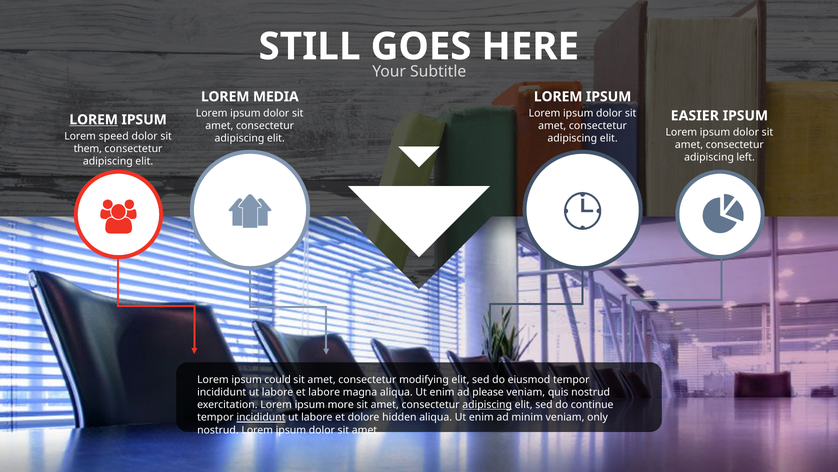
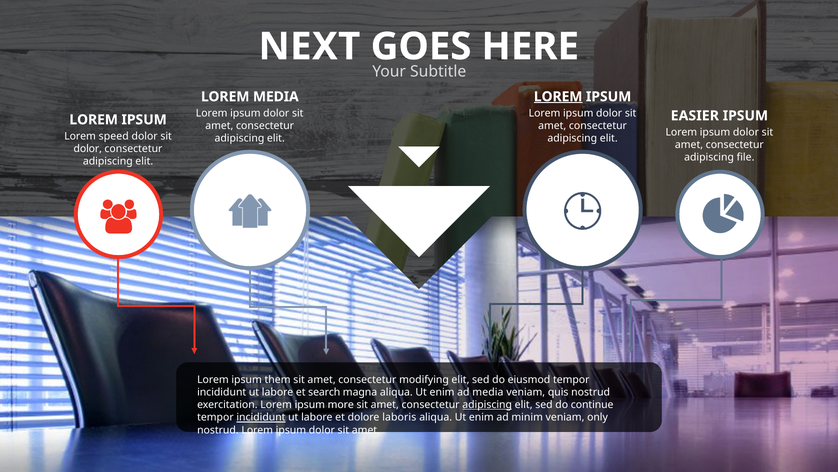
STILL: STILL -> NEXT
LOREM at (558, 97) underline: none -> present
LOREM at (94, 120) underline: present -> none
them at (88, 149): them -> dolor
left: left -> file
could: could -> them
et labore: labore -> search
ad please: please -> media
hidden: hidden -> laboris
